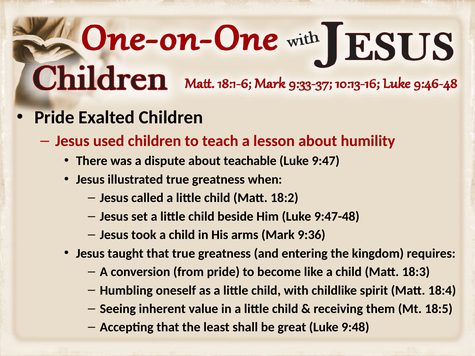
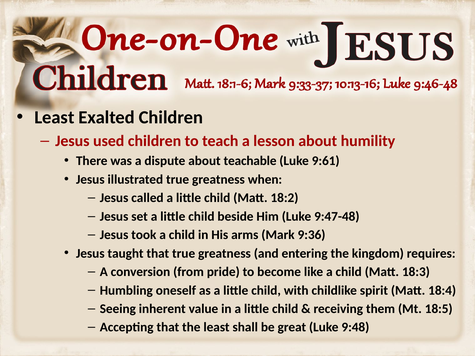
Pride at (54, 118): Pride -> Least
9:47: 9:47 -> 9:61
